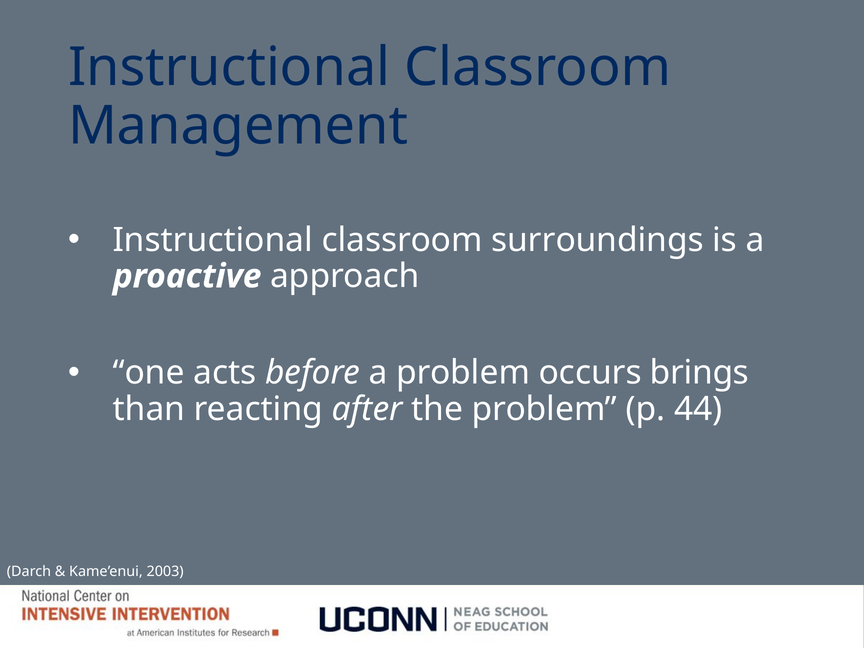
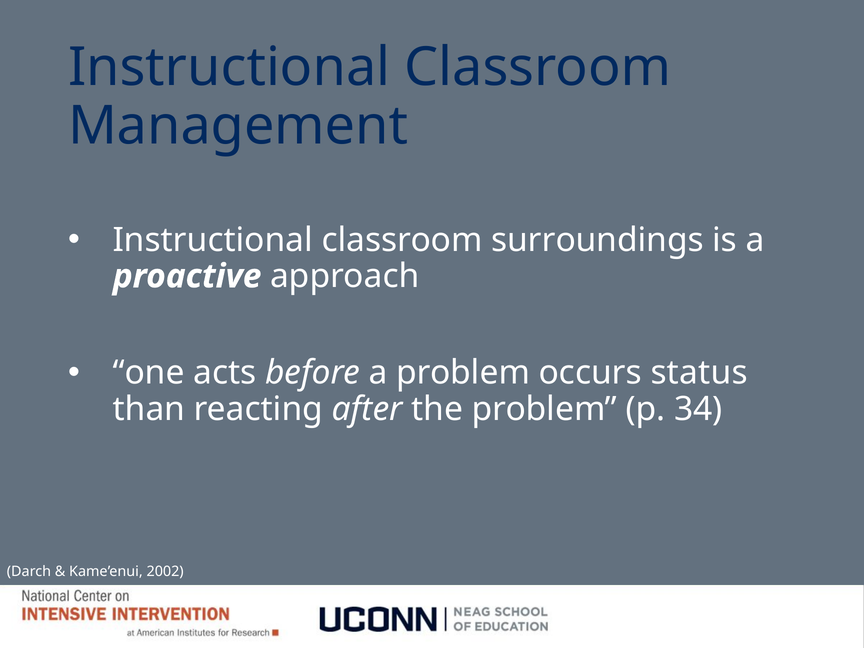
brings: brings -> status
44: 44 -> 34
2003: 2003 -> 2002
